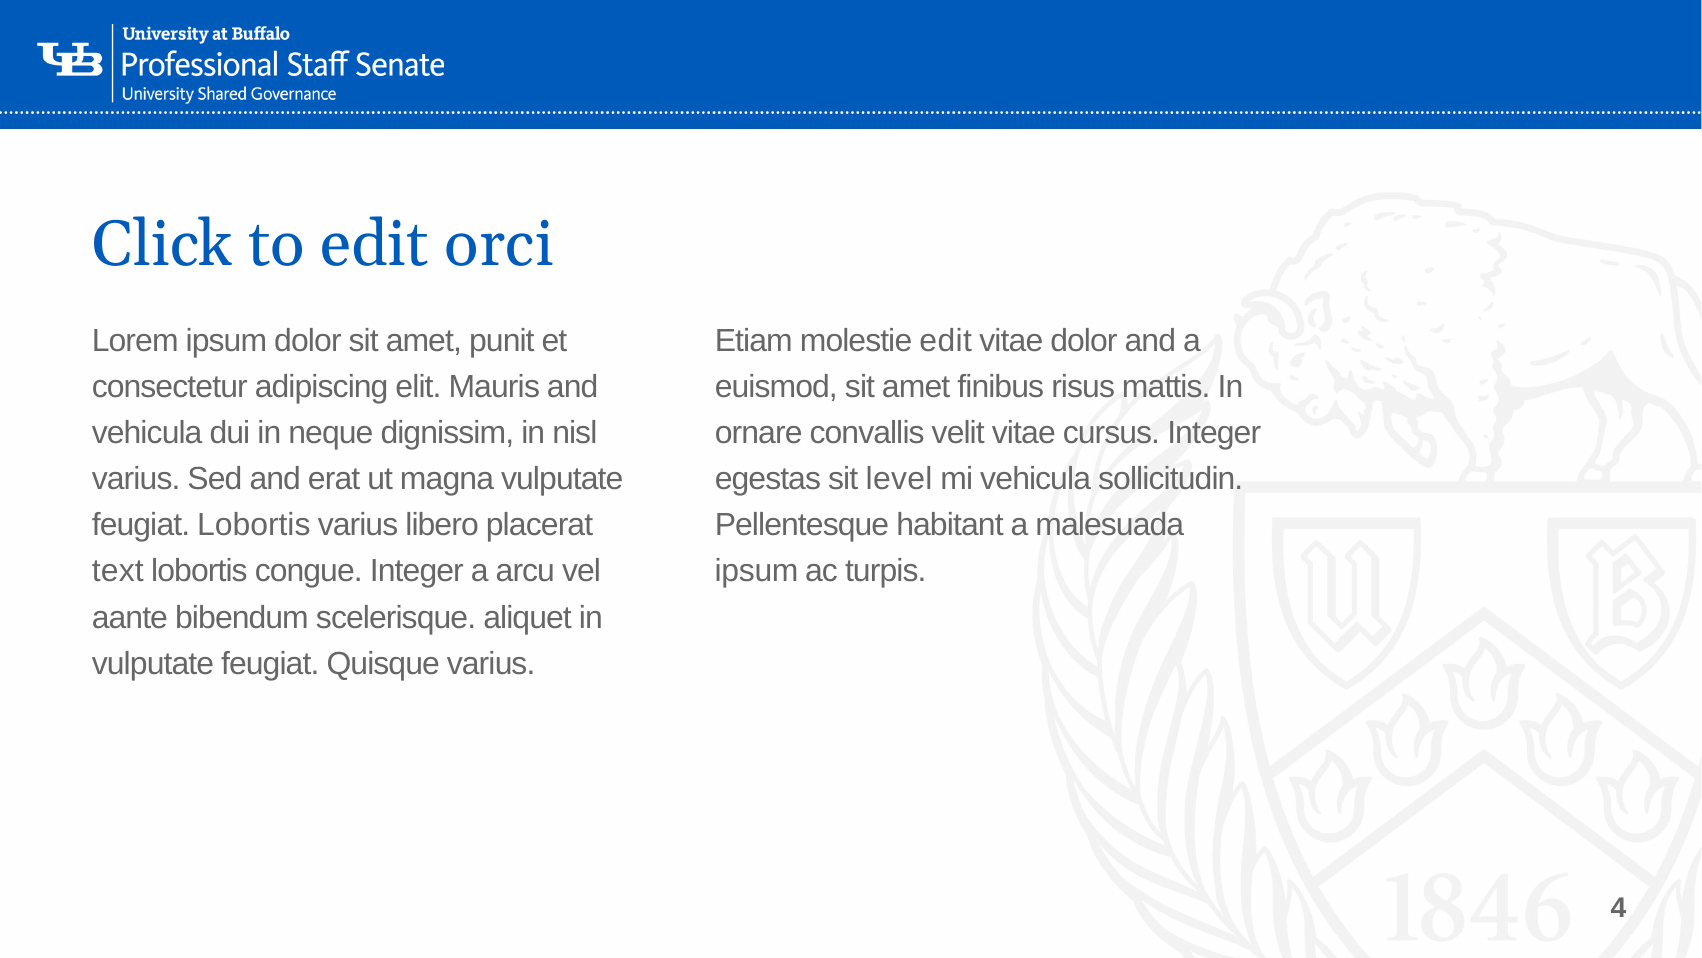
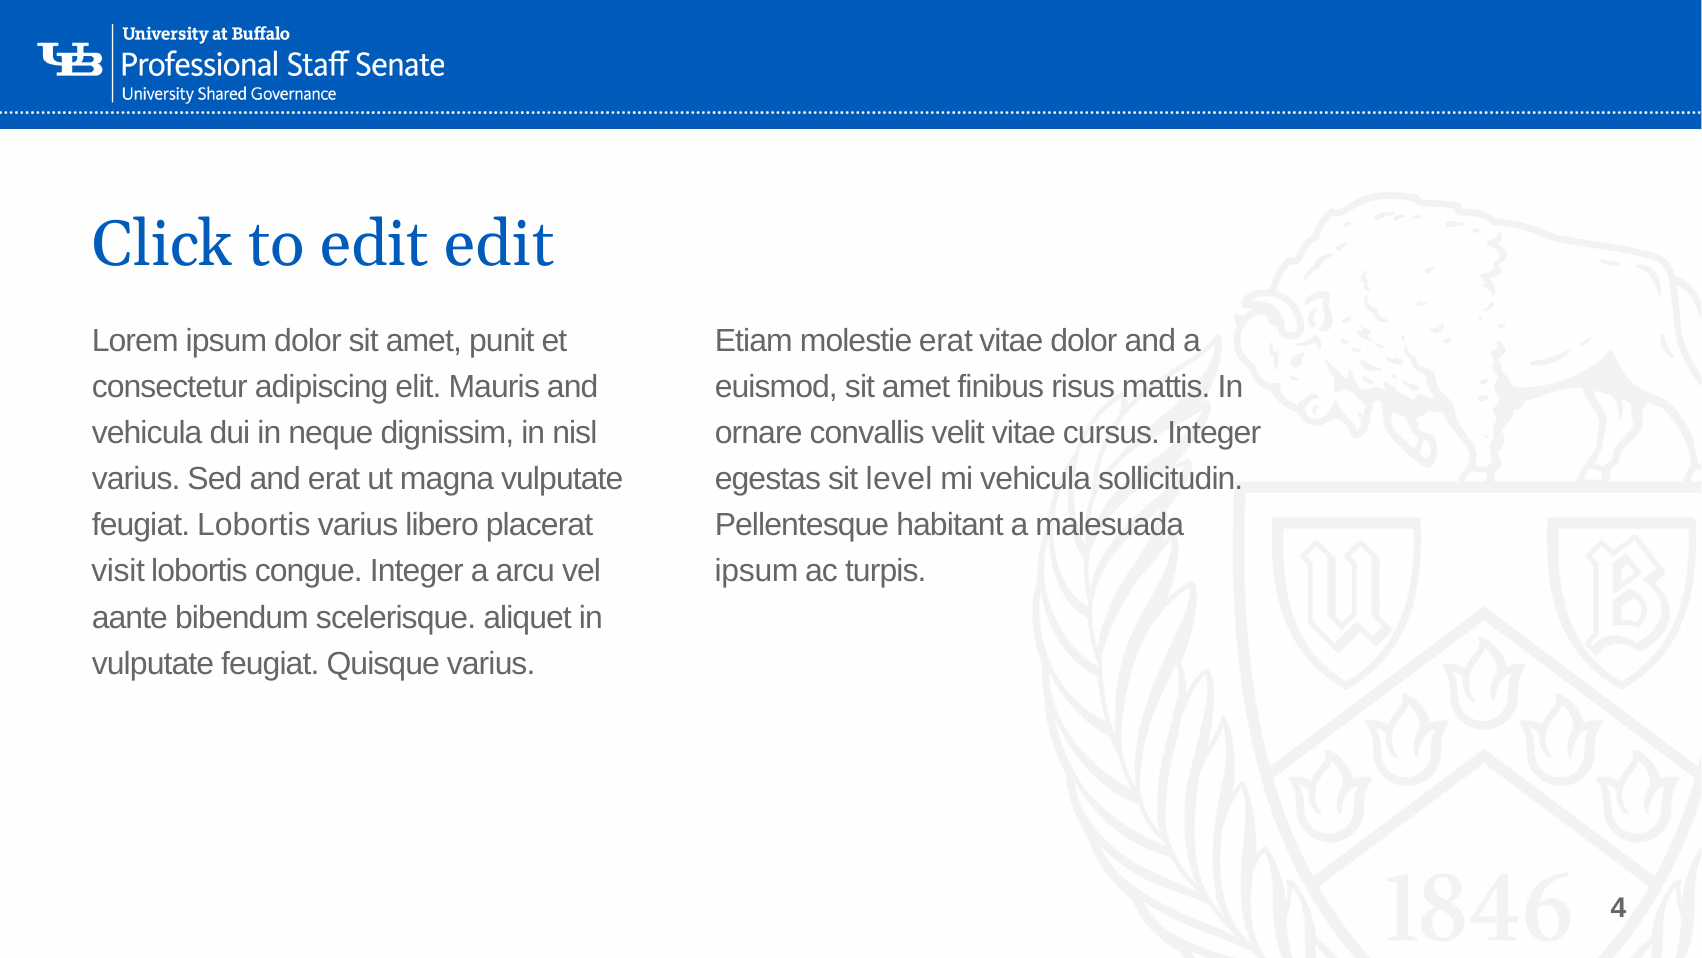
edit orci: orci -> edit
molestie edit: edit -> erat
text: text -> visit
